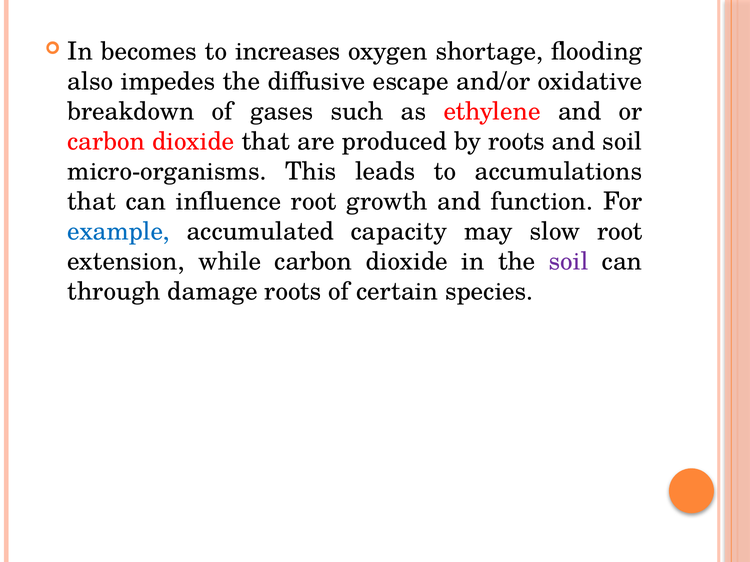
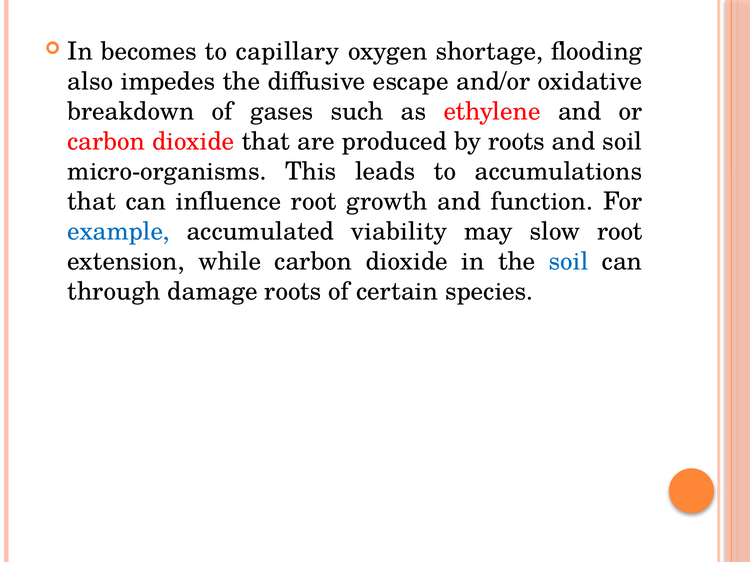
increases: increases -> capillary
capacity: capacity -> viability
soil at (569, 262) colour: purple -> blue
